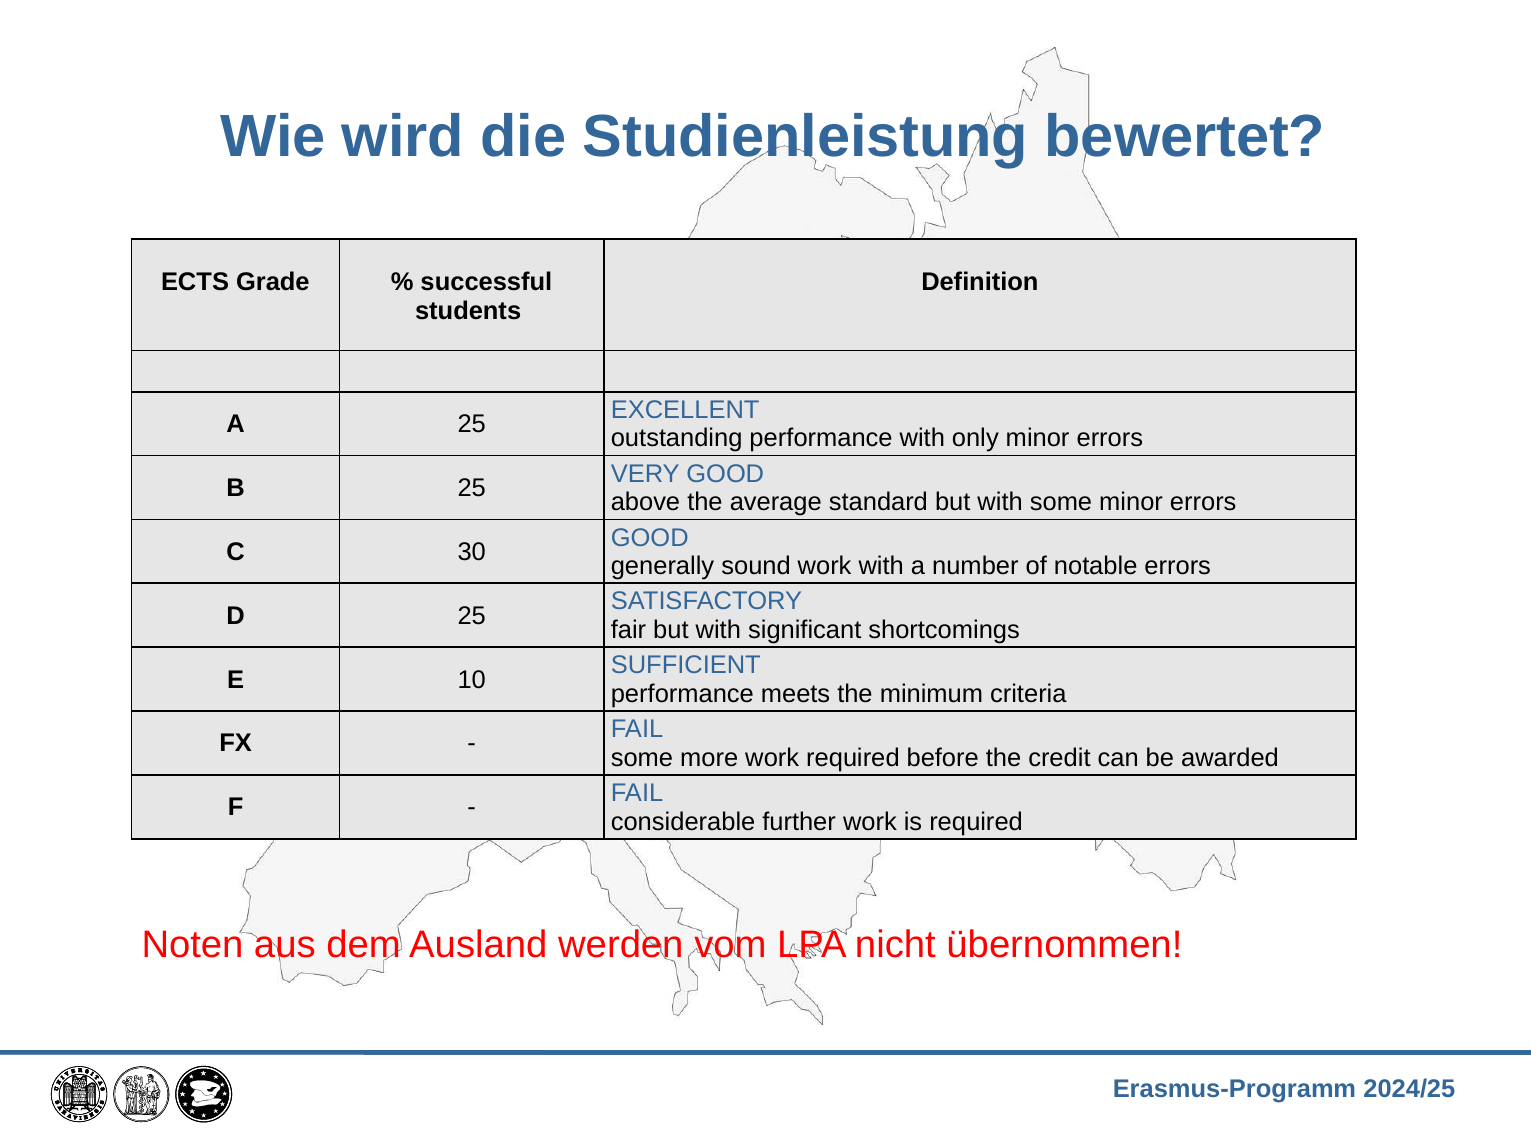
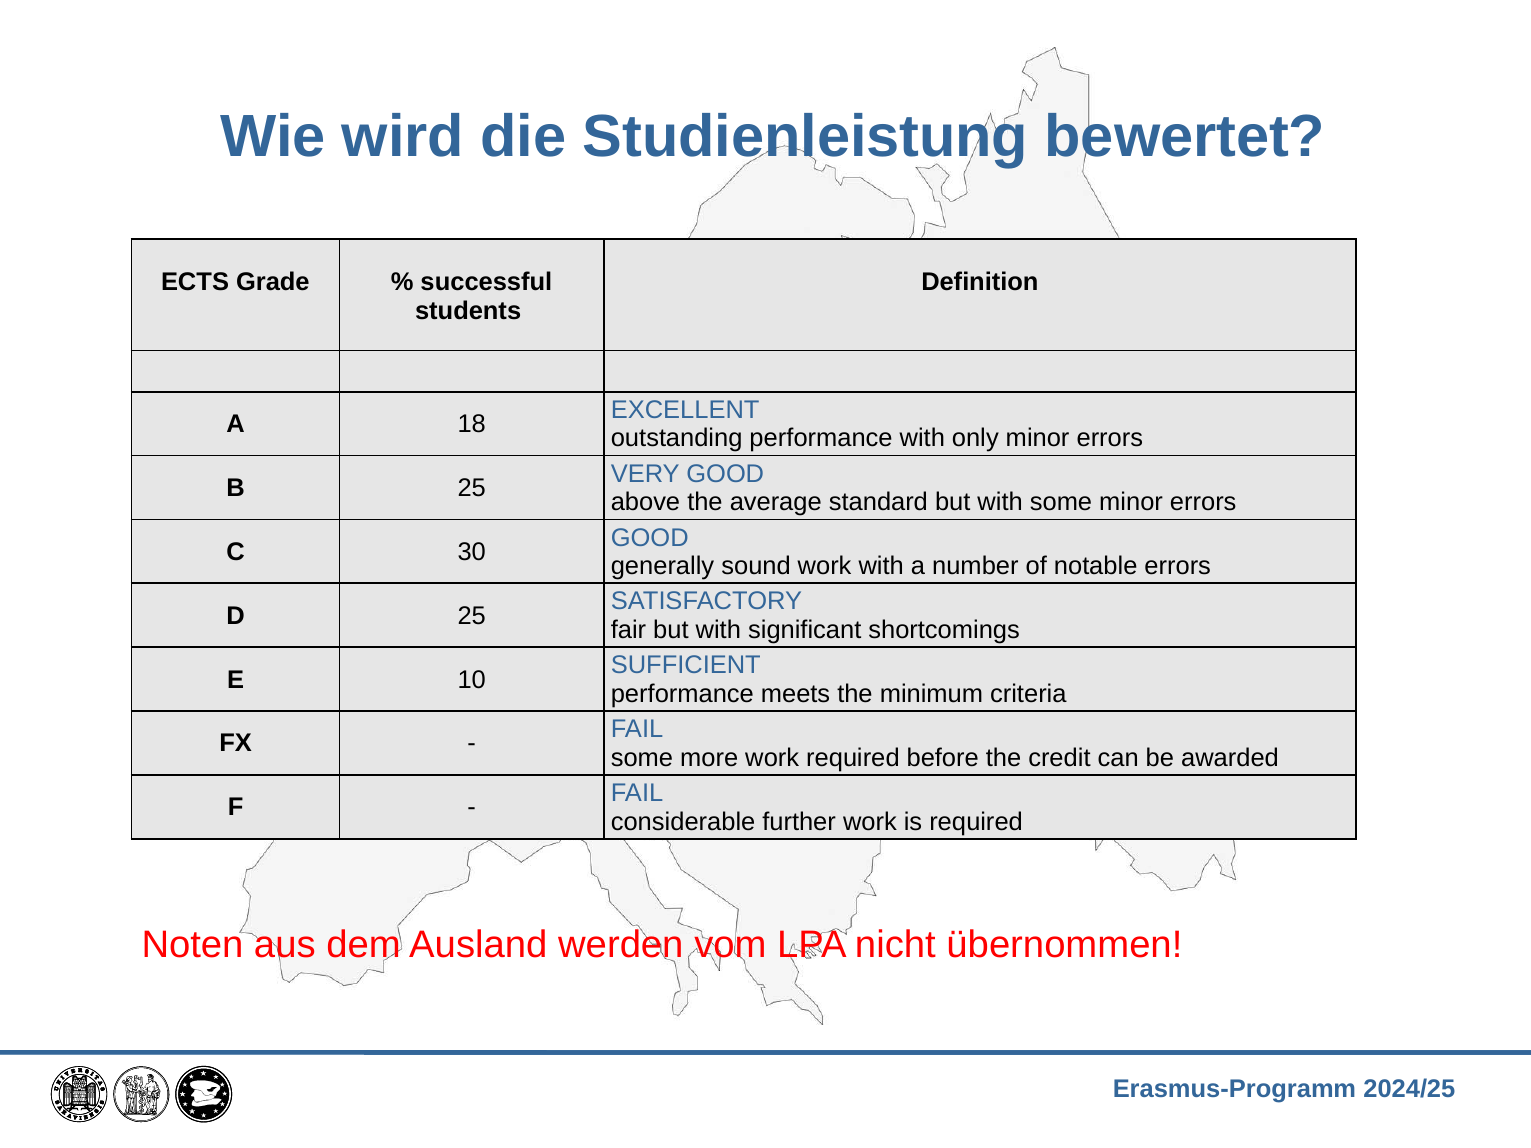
A 25: 25 -> 18
